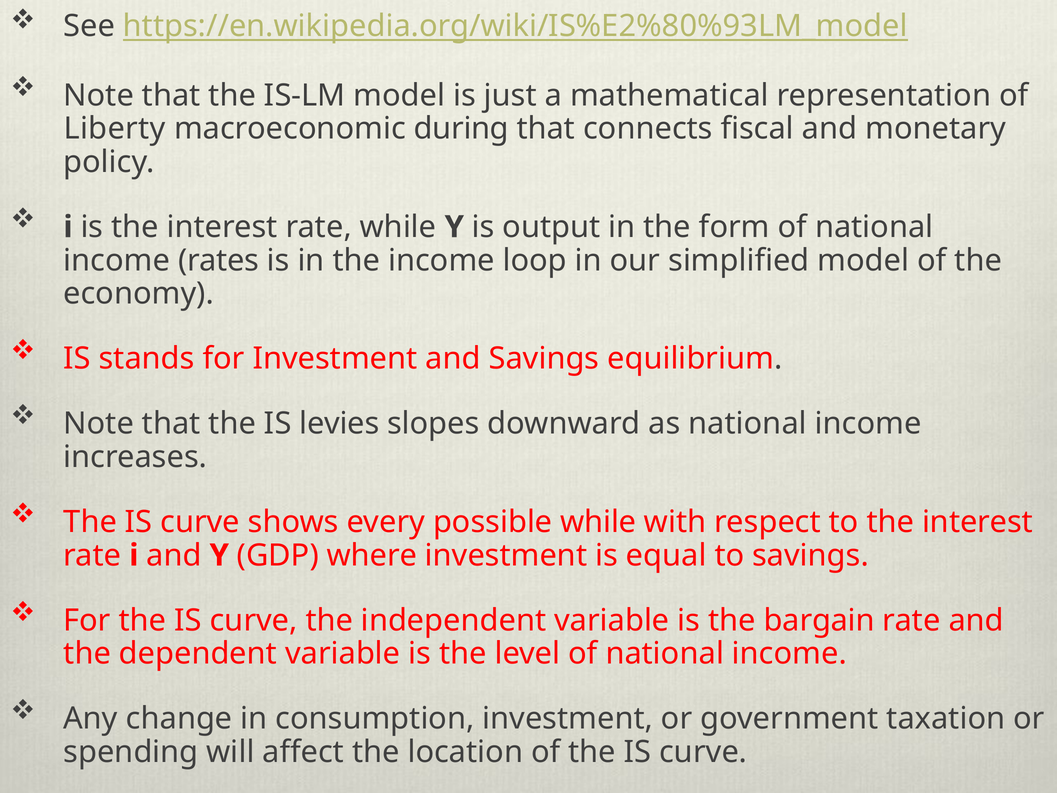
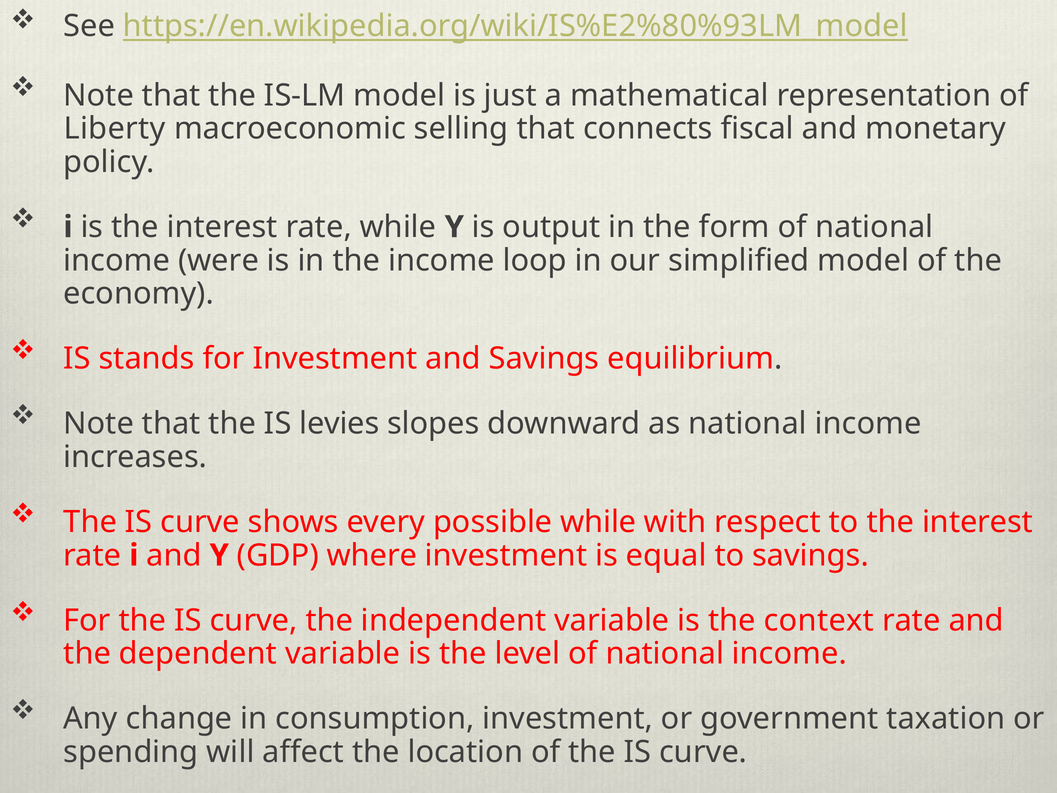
during: during -> selling
rates: rates -> were
bargain: bargain -> context
